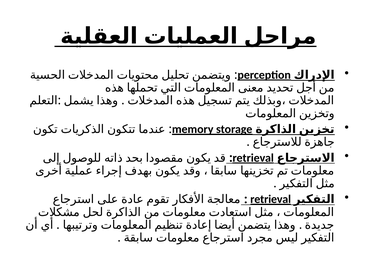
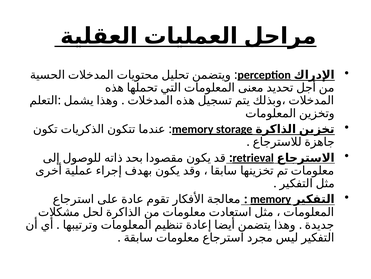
retrieval at (271, 199): retrieval -> memory
